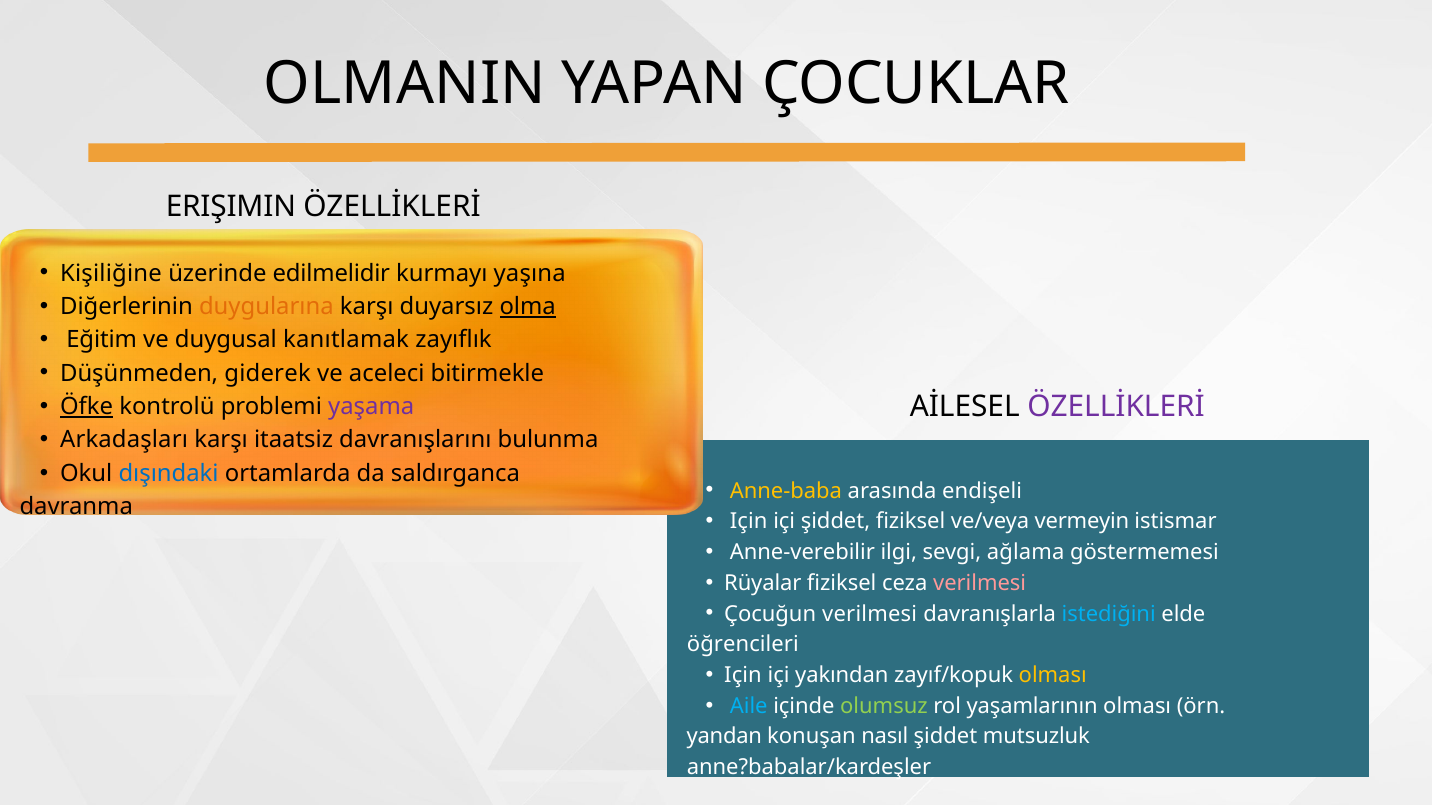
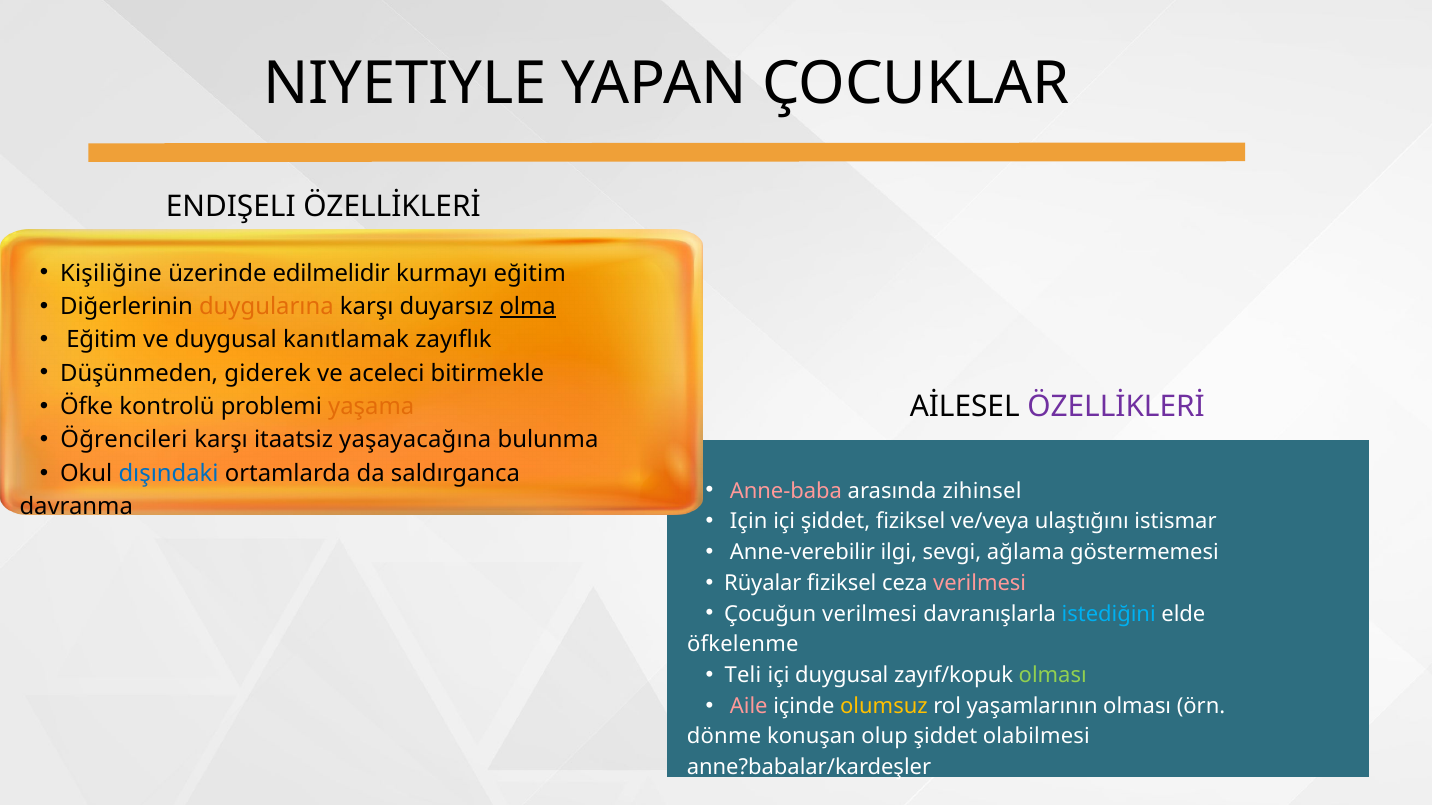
OLMANIN: OLMANIN -> NIYETIYLE
ERIŞIMIN: ERIŞIMIN -> ENDIŞELI
kurmayı yaşına: yaşına -> eğitim
Öfke underline: present -> none
yaşama colour: purple -> orange
Arkadaşları: Arkadaşları -> Öğrencileri
davranışlarını: davranışlarını -> yaşayacağına
Anne-baba colour: yellow -> pink
endişeli: endişeli -> zihinsel
vermeyin: vermeyin -> ulaştığını
öğrencileri: öğrencileri -> öfkelenme
Için at (743, 676): Için -> Teli
içi yakından: yakından -> duygusal
olması at (1053, 676) colour: yellow -> light green
Aile colour: light blue -> pink
olumsuz colour: light green -> yellow
yandan: yandan -> dönme
nasıl: nasıl -> olup
mutsuzluk: mutsuzluk -> olabilmesi
